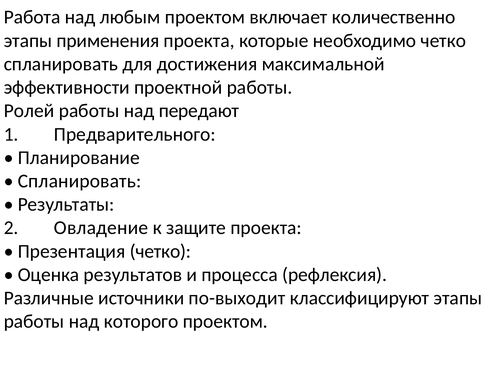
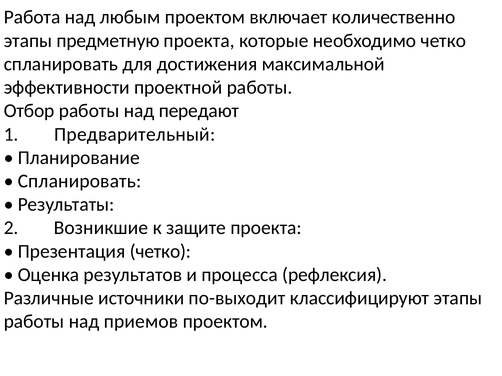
применения: применения -> предметную
Ролей: Ролей -> Отбор
Предварительного: Предварительного -> Предварительный
Овладение: Овладение -> Возникшие
которого: которого -> приемов
